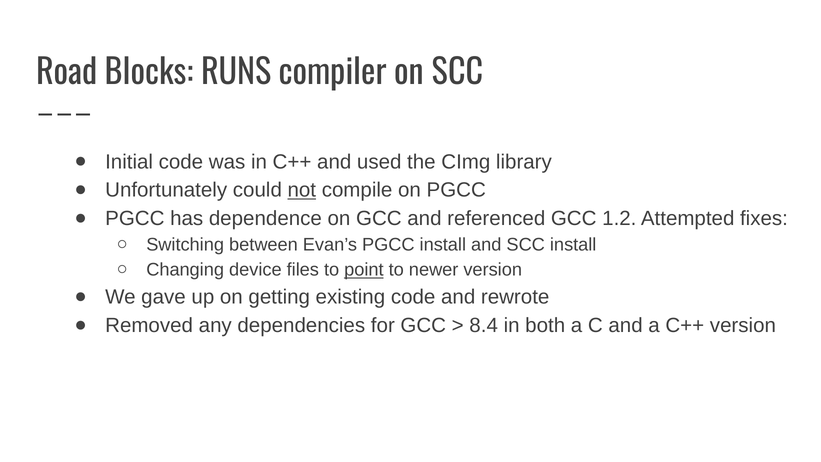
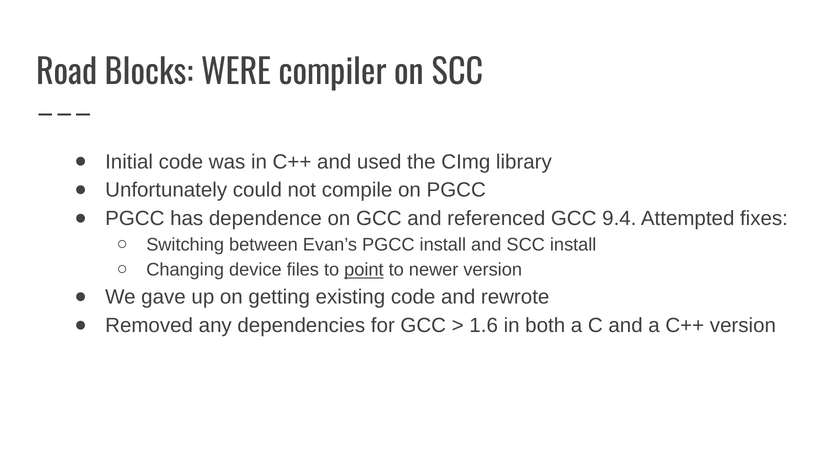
RUNS: RUNS -> WERE
not underline: present -> none
1.2: 1.2 -> 9.4
8.4: 8.4 -> 1.6
